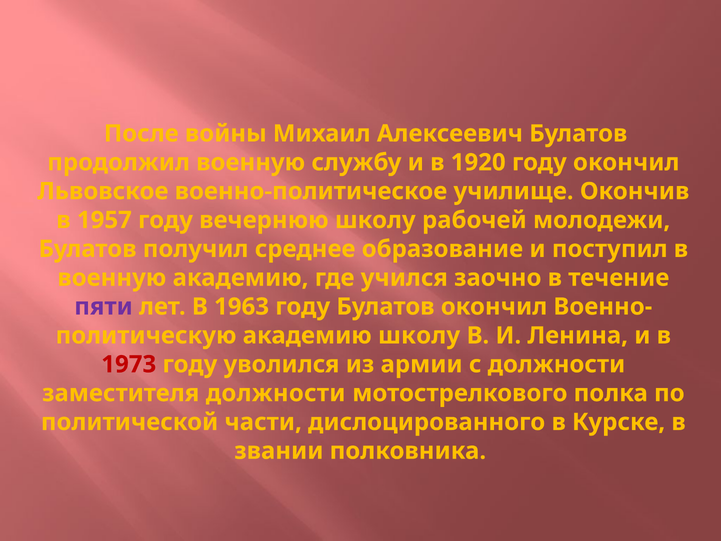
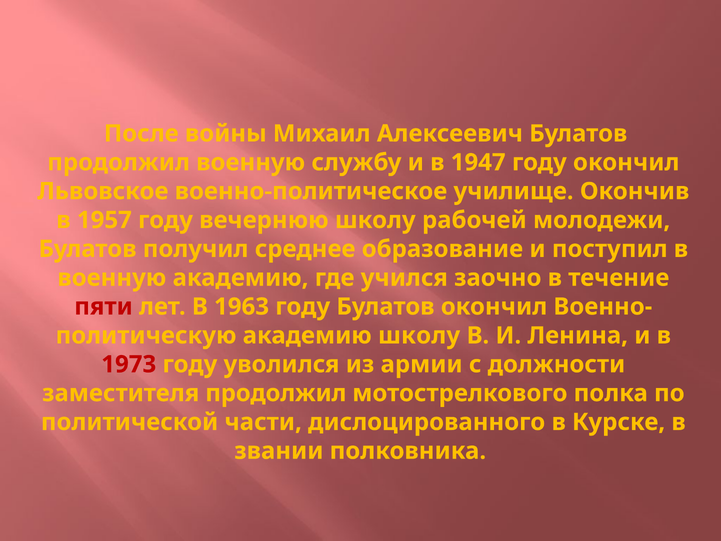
1920: 1920 -> 1947
пяти colour: purple -> red
заместителя должности: должности -> продолжил
